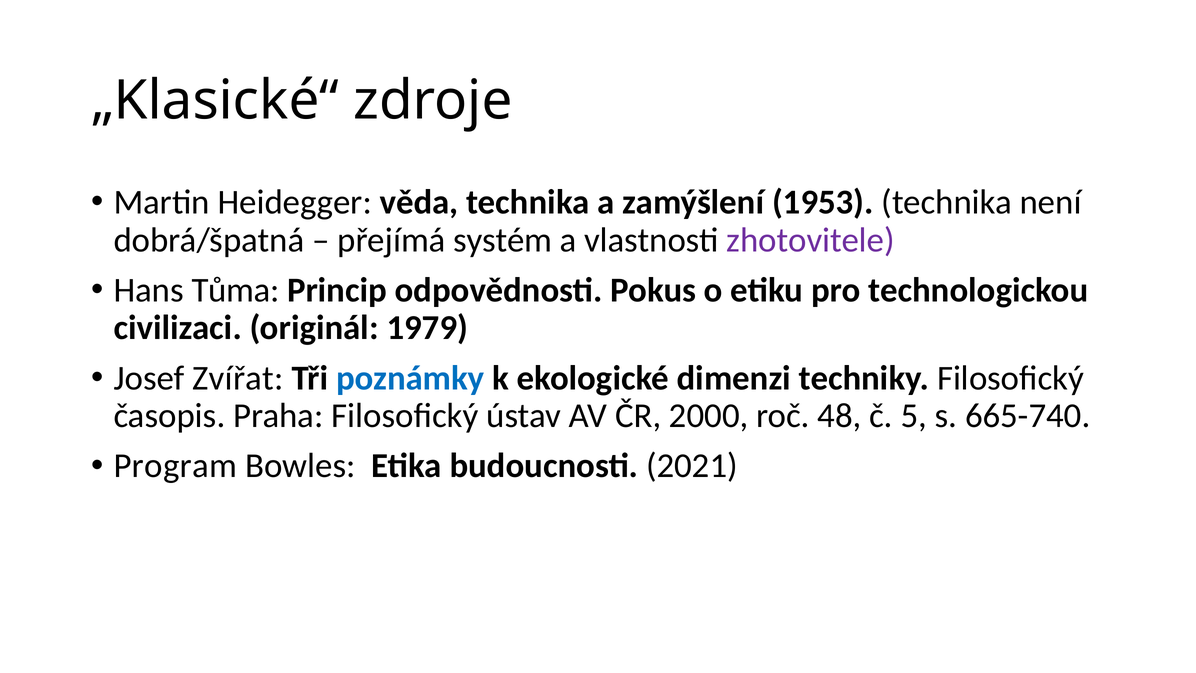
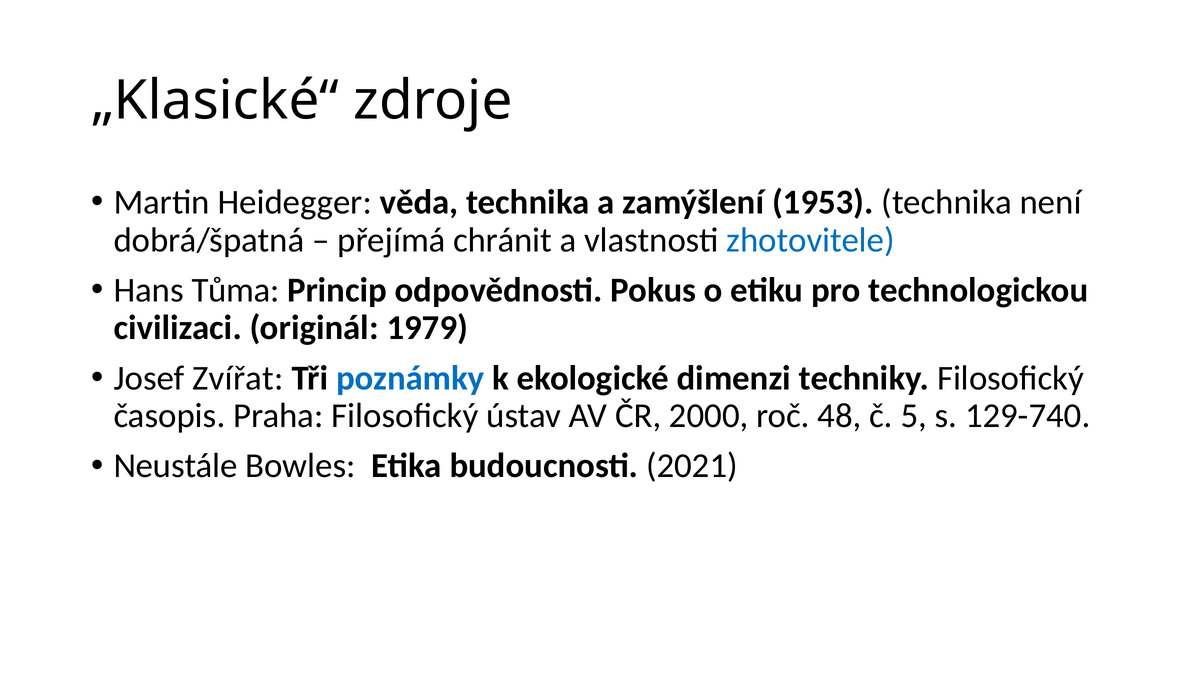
systém: systém -> chránit
zhotovitele colour: purple -> blue
665-740: 665-740 -> 129-740
Program: Program -> Neustále
